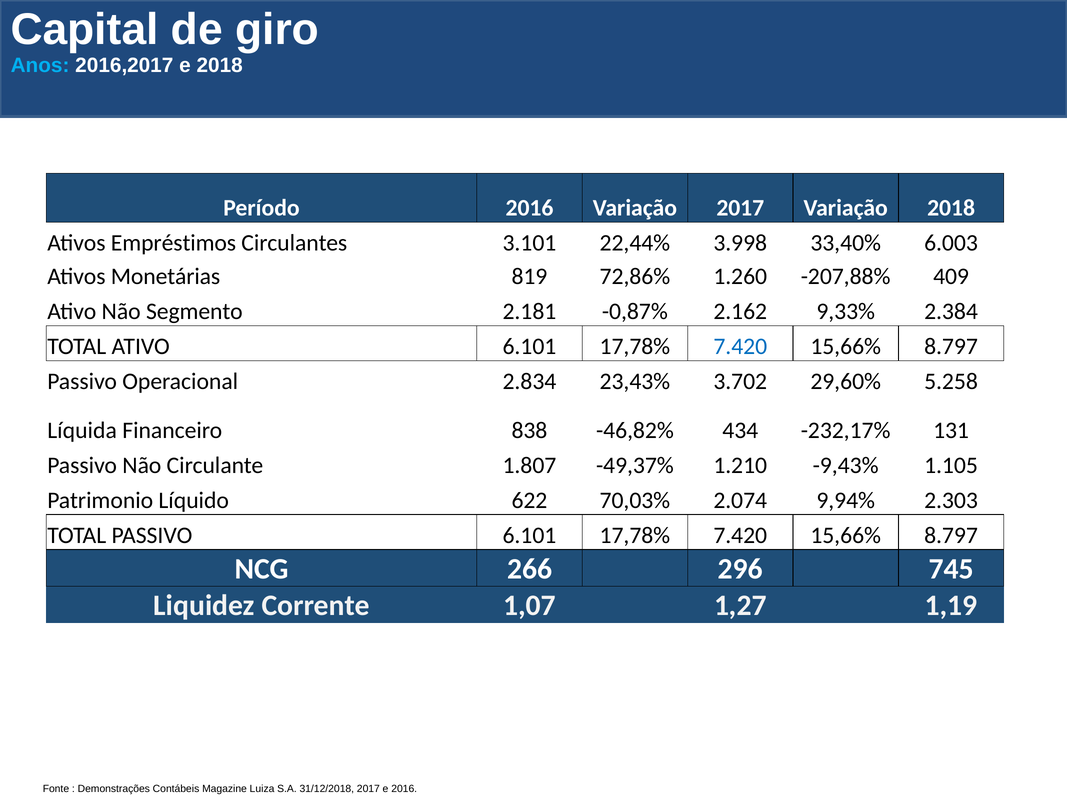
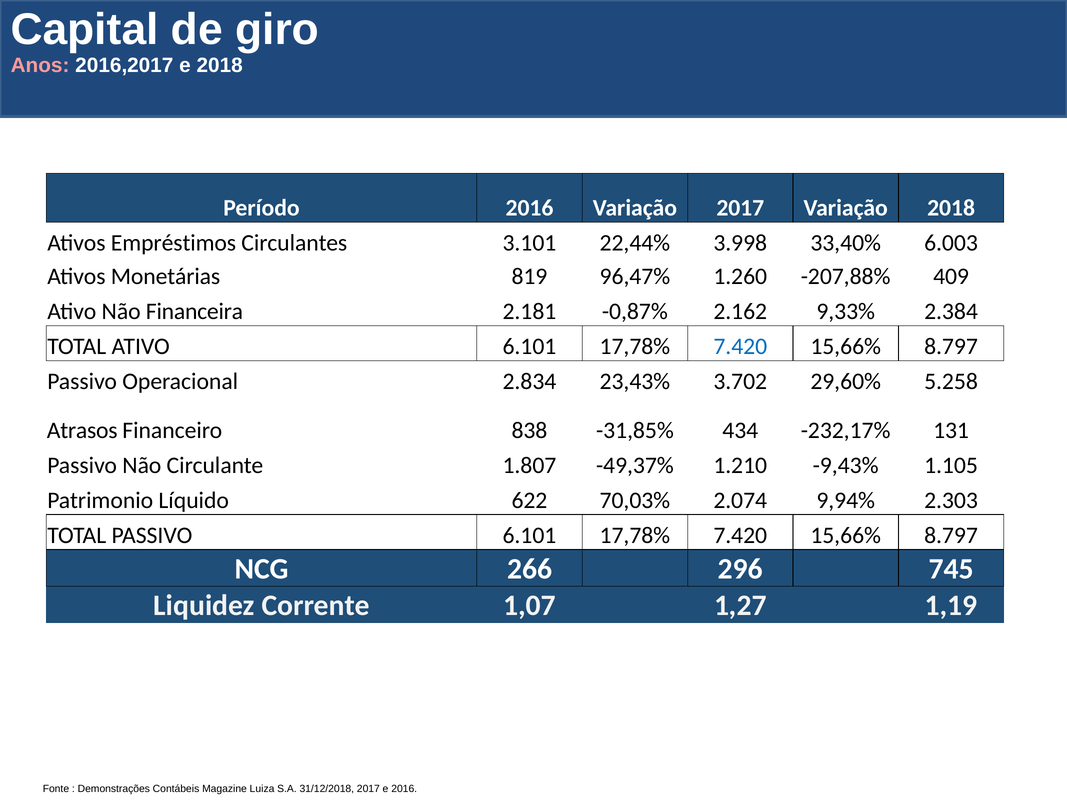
Anos colour: light blue -> pink
72,86%: 72,86% -> 96,47%
Segmento: Segmento -> Financeira
Líquida: Líquida -> Atrasos
-46,82%: -46,82% -> -31,85%
